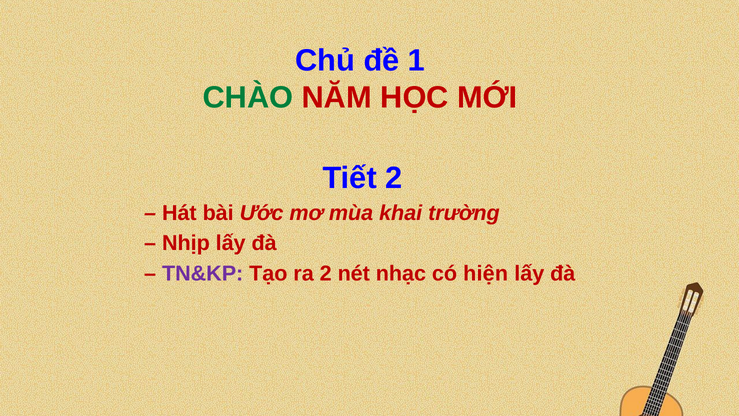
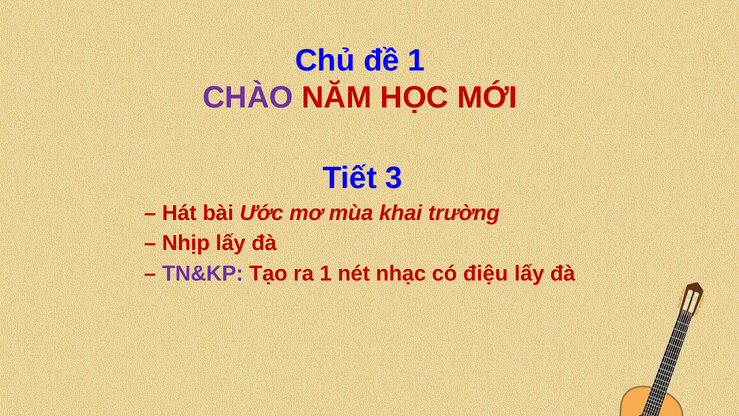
CHÀO colour: green -> purple
Tiết 2: 2 -> 3
ra 2: 2 -> 1
hiện: hiện -> điệu
